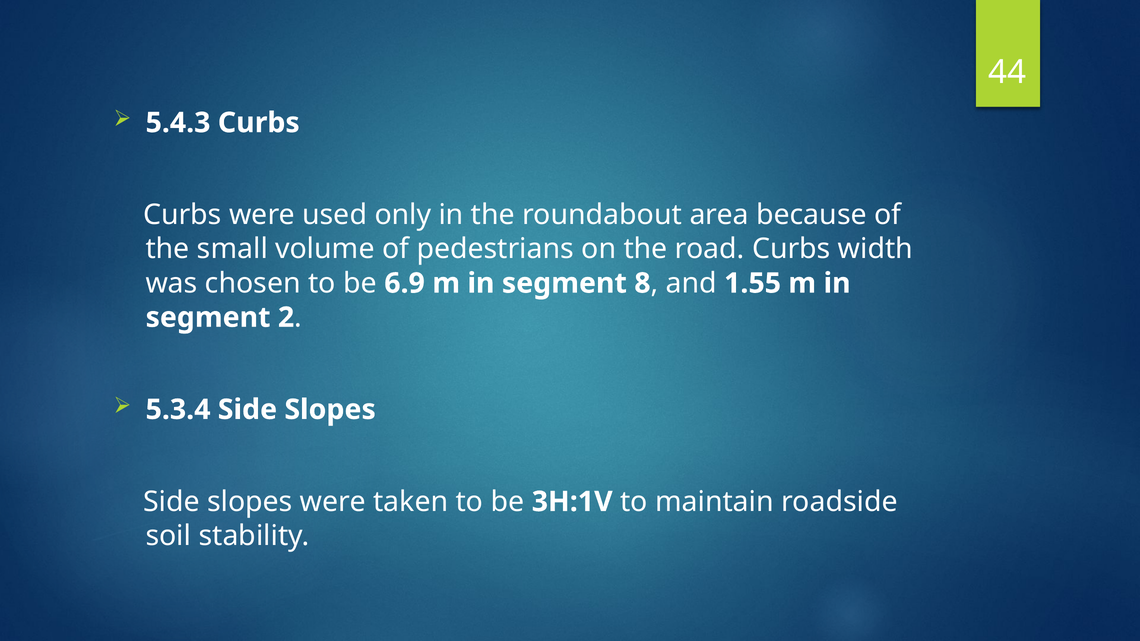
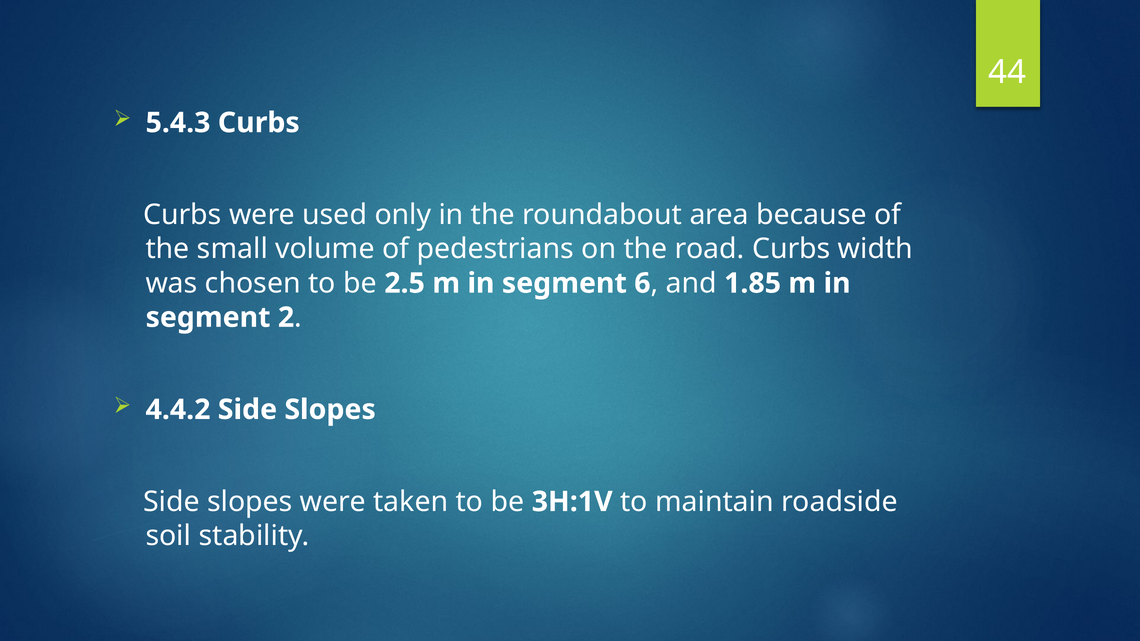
6.9: 6.9 -> 2.5
8: 8 -> 6
1.55: 1.55 -> 1.85
5.3.4: 5.3.4 -> 4.4.2
